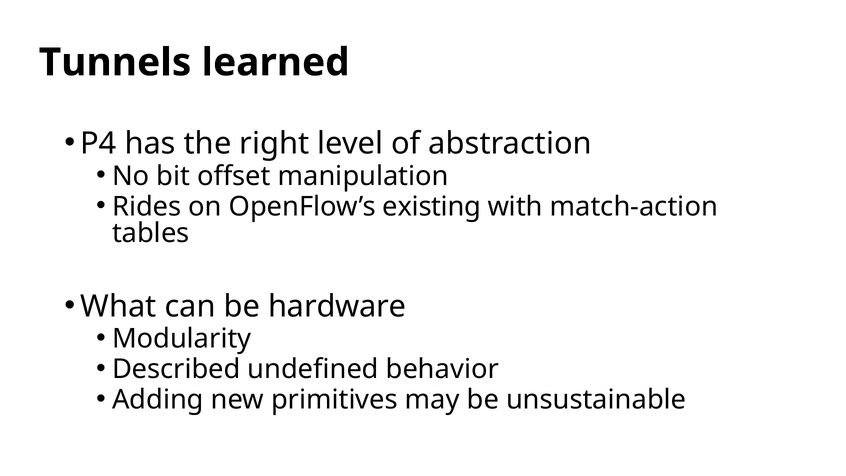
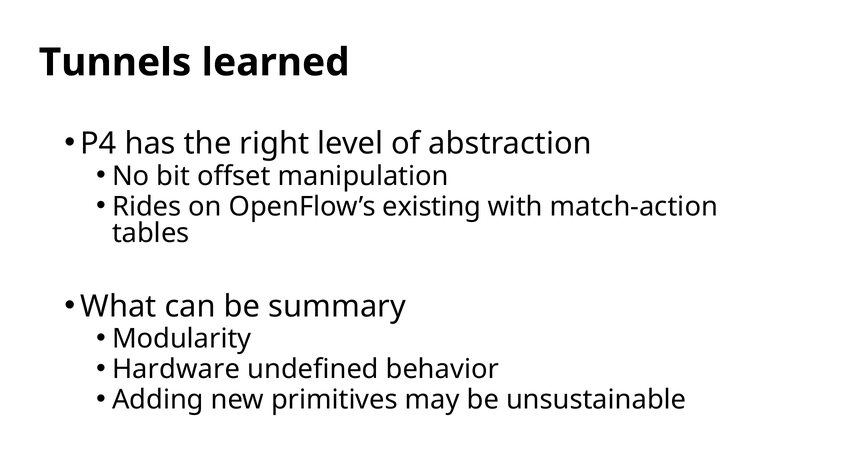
hardware: hardware -> summary
Described: Described -> Hardware
